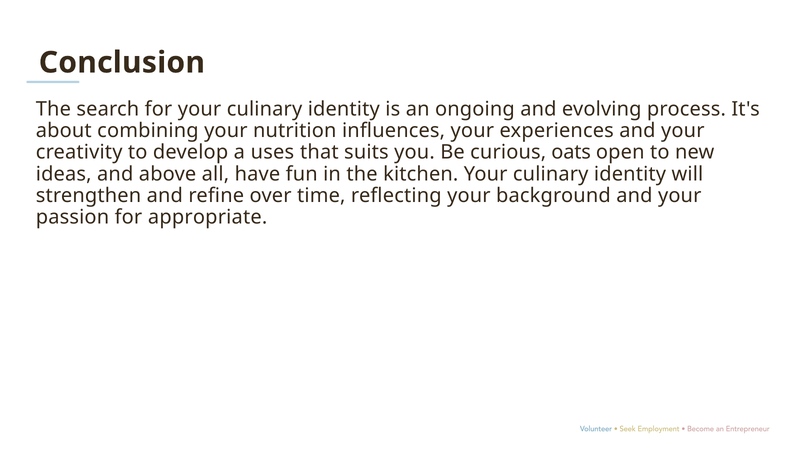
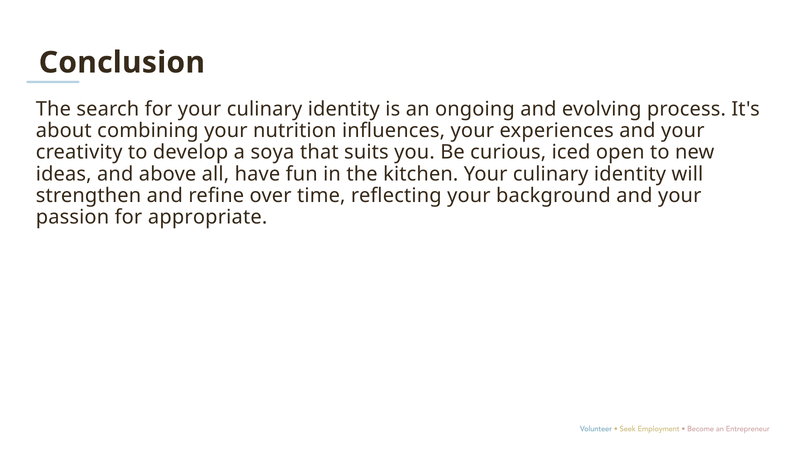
uses: uses -> soya
oats: oats -> iced
